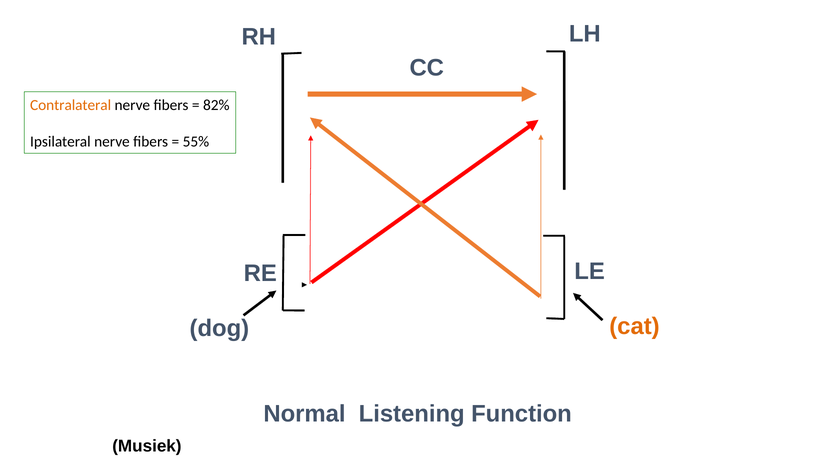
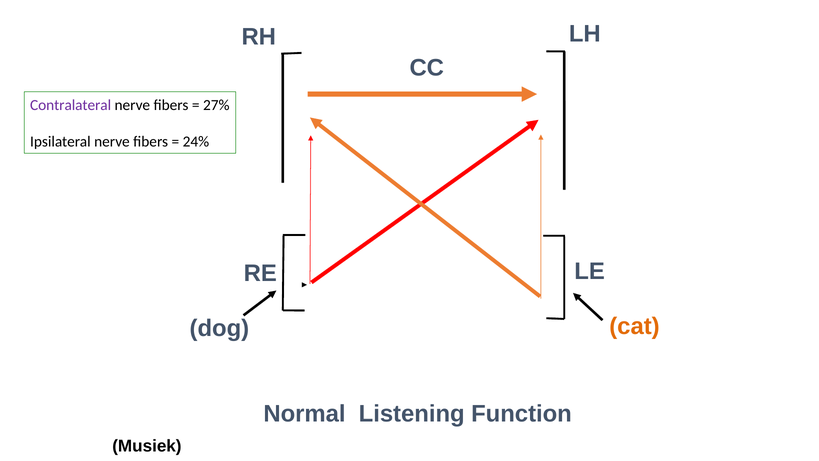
Contralateral colour: orange -> purple
82%: 82% -> 27%
55%: 55% -> 24%
